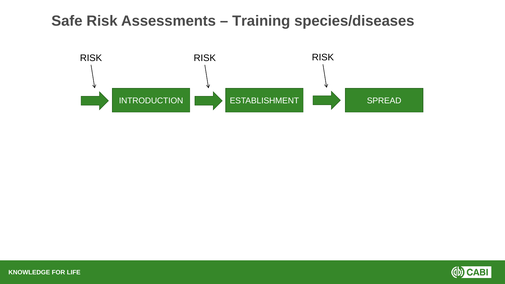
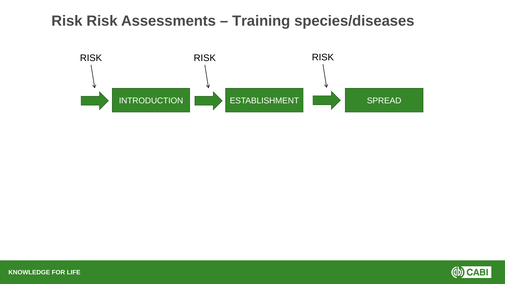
Safe at (67, 21): Safe -> Risk
